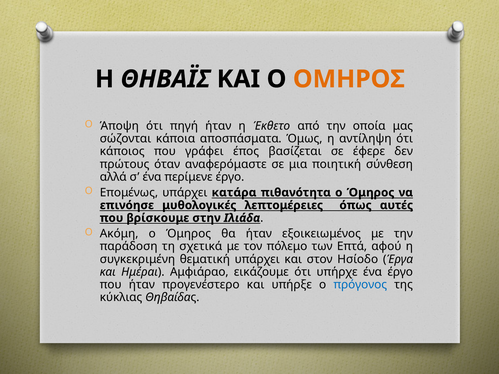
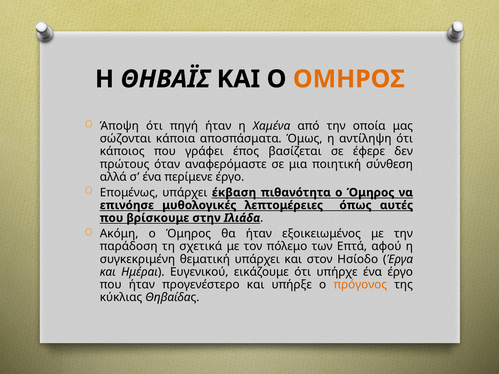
Έκθετο: Έκθετο -> Χαμένα
κατάρα: κατάρα -> έκβαση
Αμφιάραο: Αμφιάραο -> Ευγενικού
πρόγονος colour: blue -> orange
